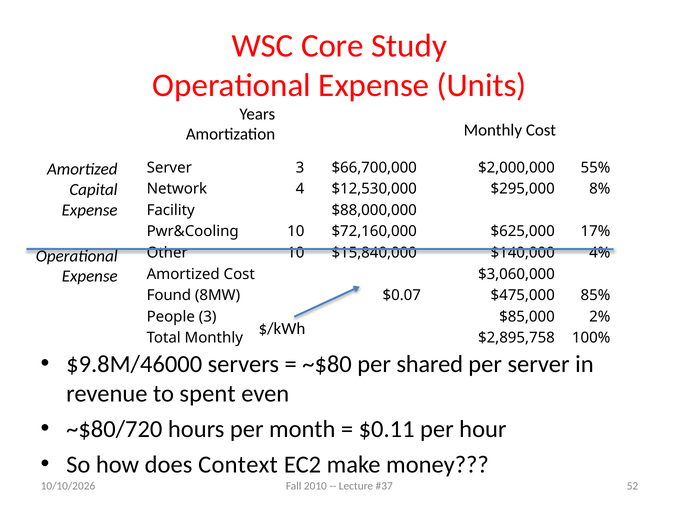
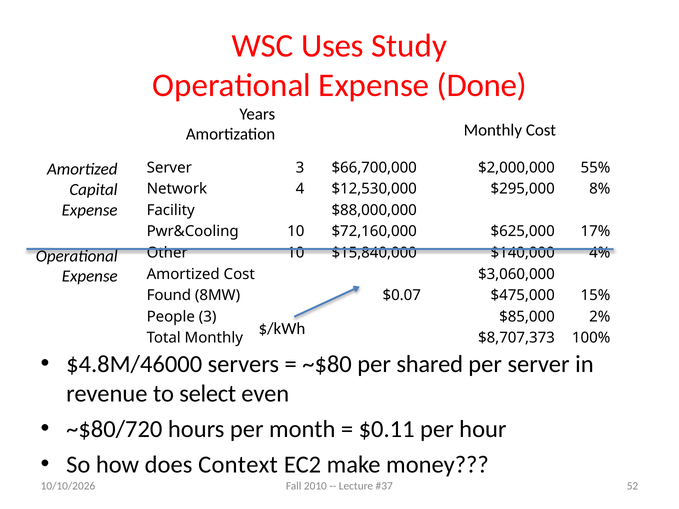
Core: Core -> Uses
Units: Units -> Done
85%: 85% -> 15%
$2,895,758: $2,895,758 -> $8,707,373
$9.8M/46000: $9.8M/46000 -> $4.8M/46000
spent: spent -> select
